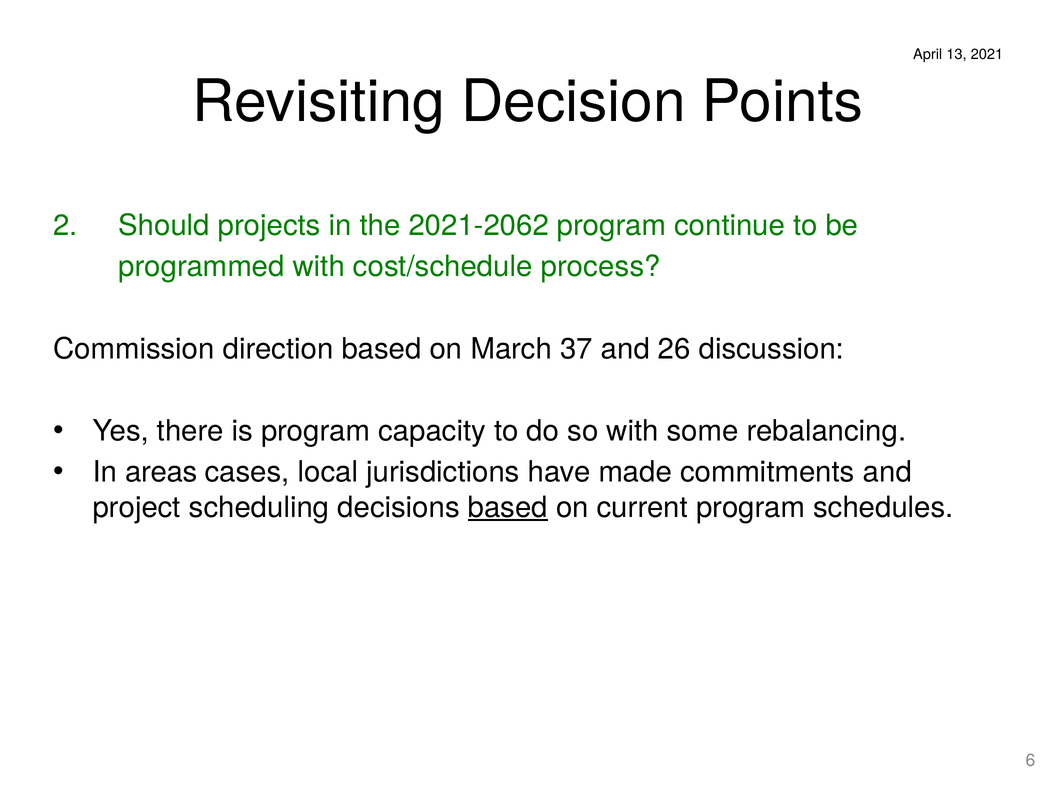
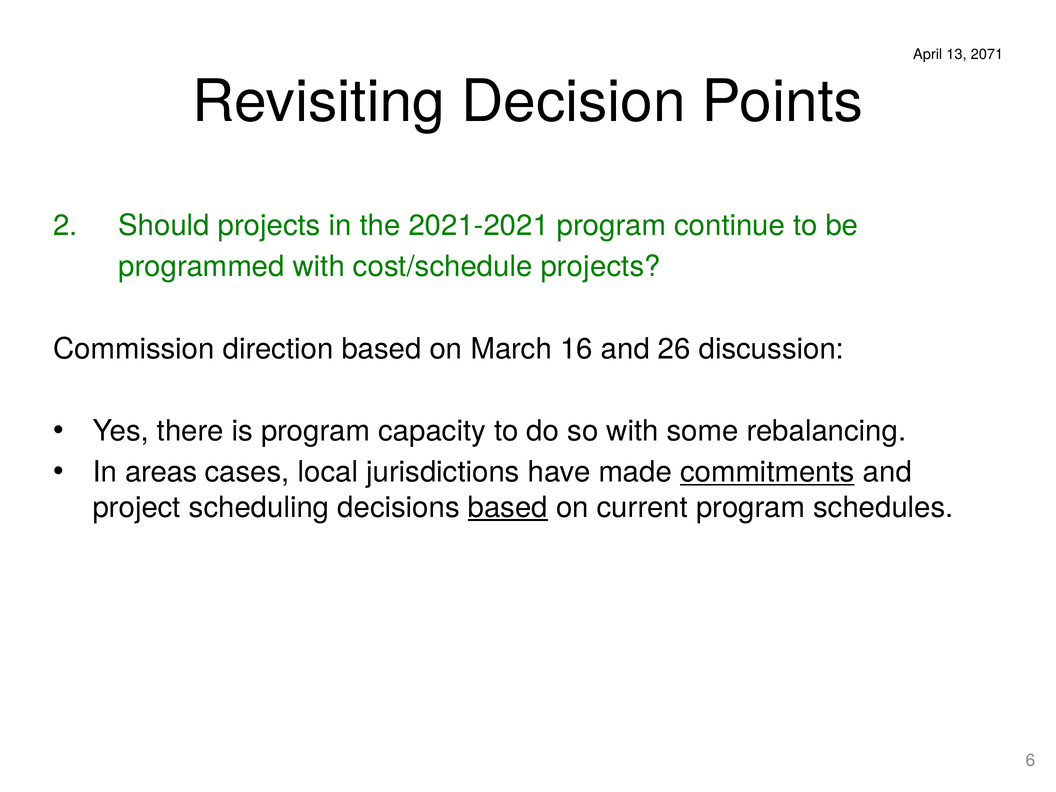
2021: 2021 -> 2071
2021-2062: 2021-2062 -> 2021-2021
cost/schedule process: process -> projects
37: 37 -> 16
commitments underline: none -> present
